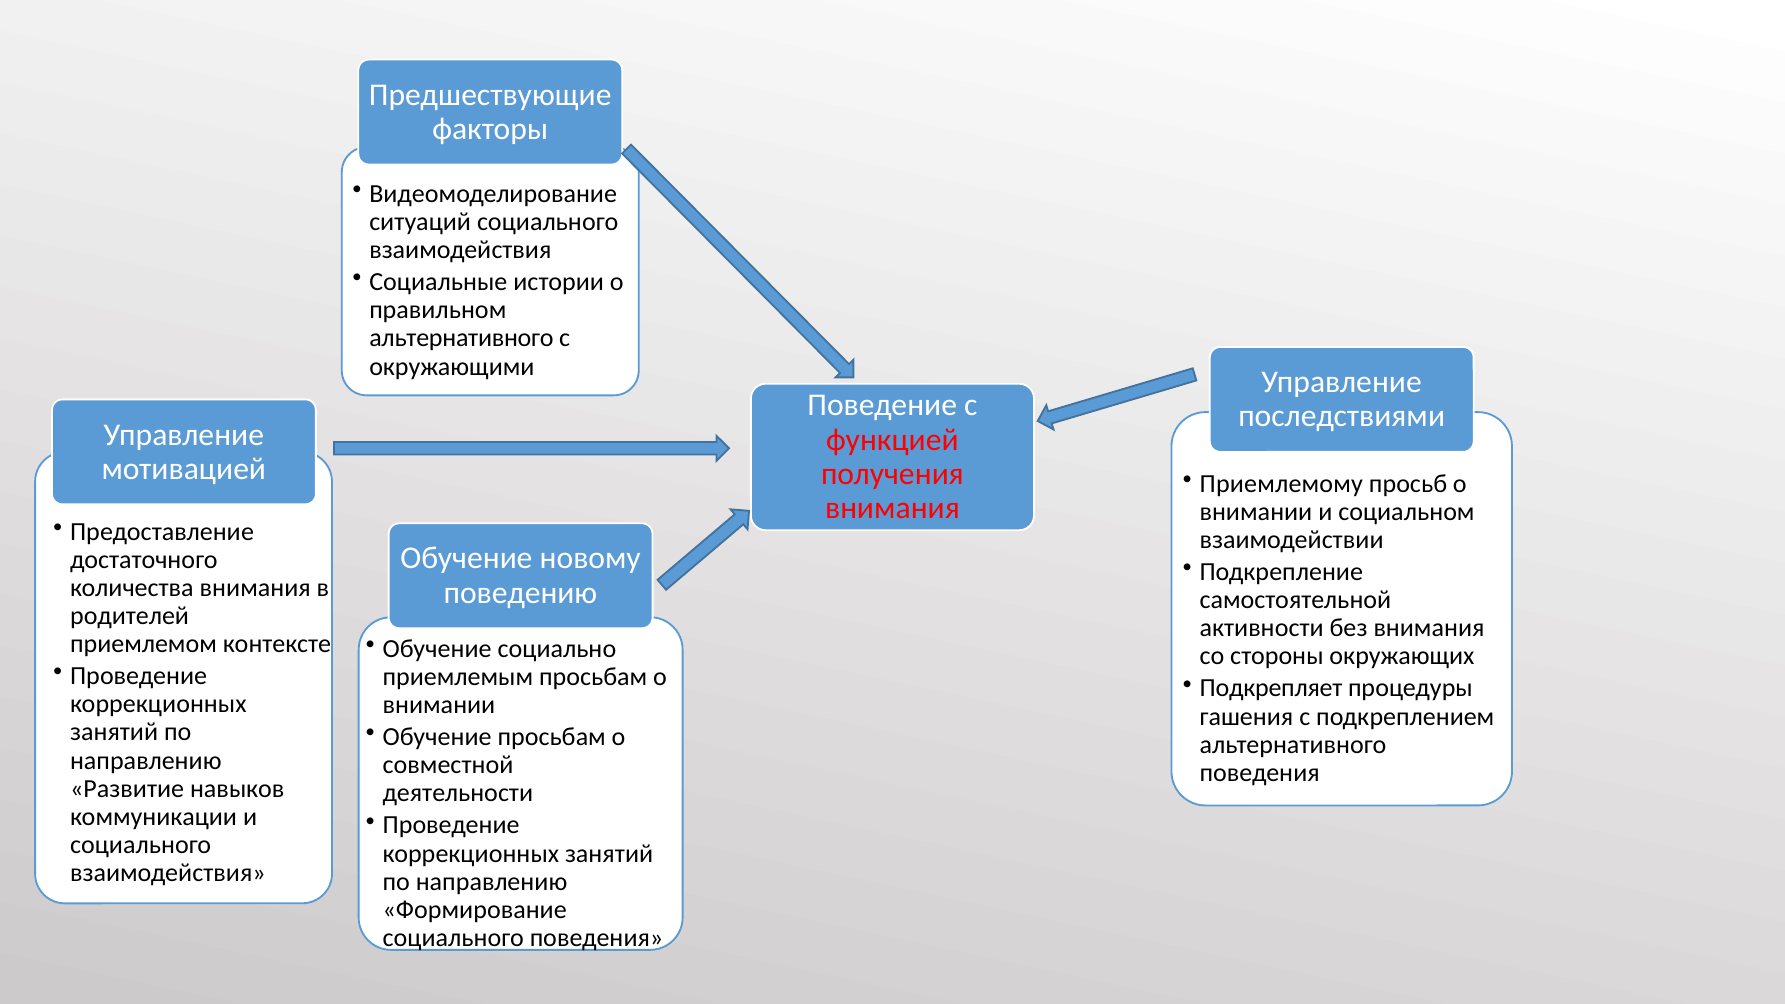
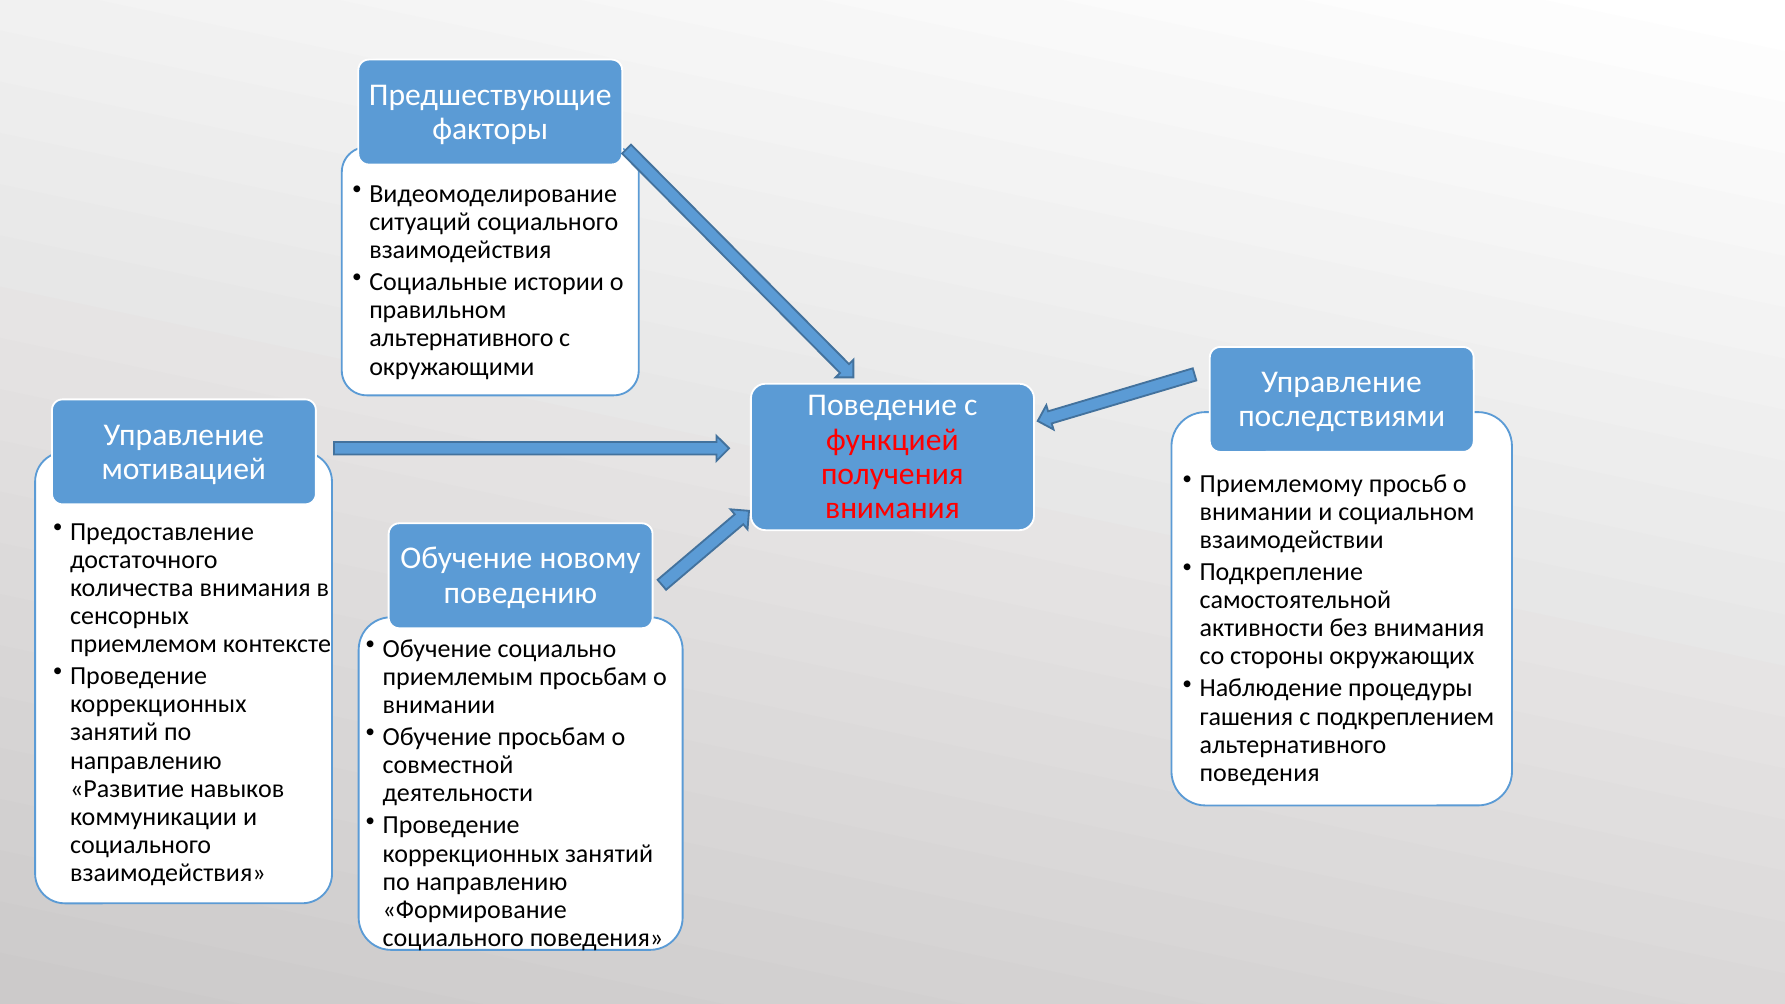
родителей: родителей -> сенсорных
Подкрепляет: Подкрепляет -> Наблюдение
